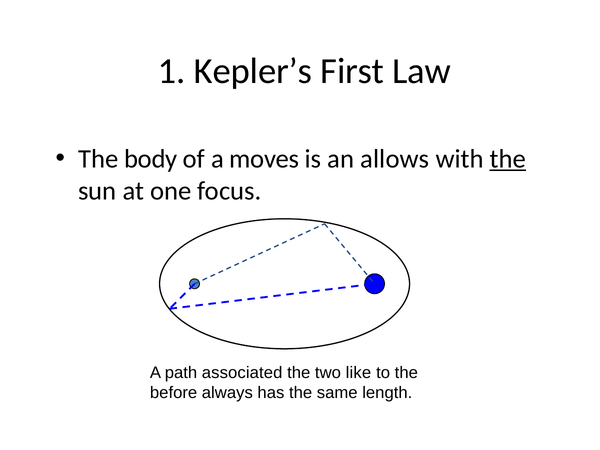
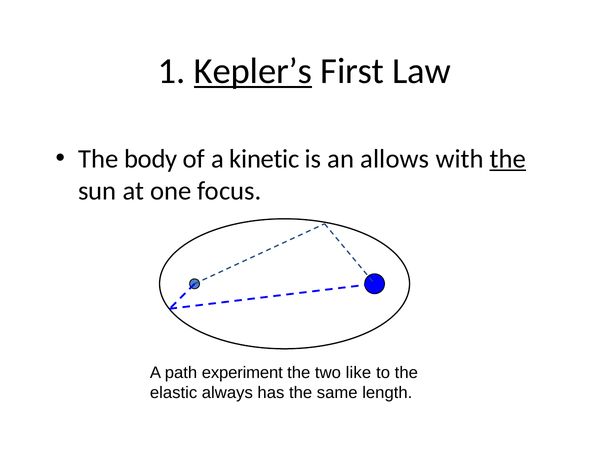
Kepler’s underline: none -> present
moves: moves -> kinetic
associated: associated -> experiment
before: before -> elastic
